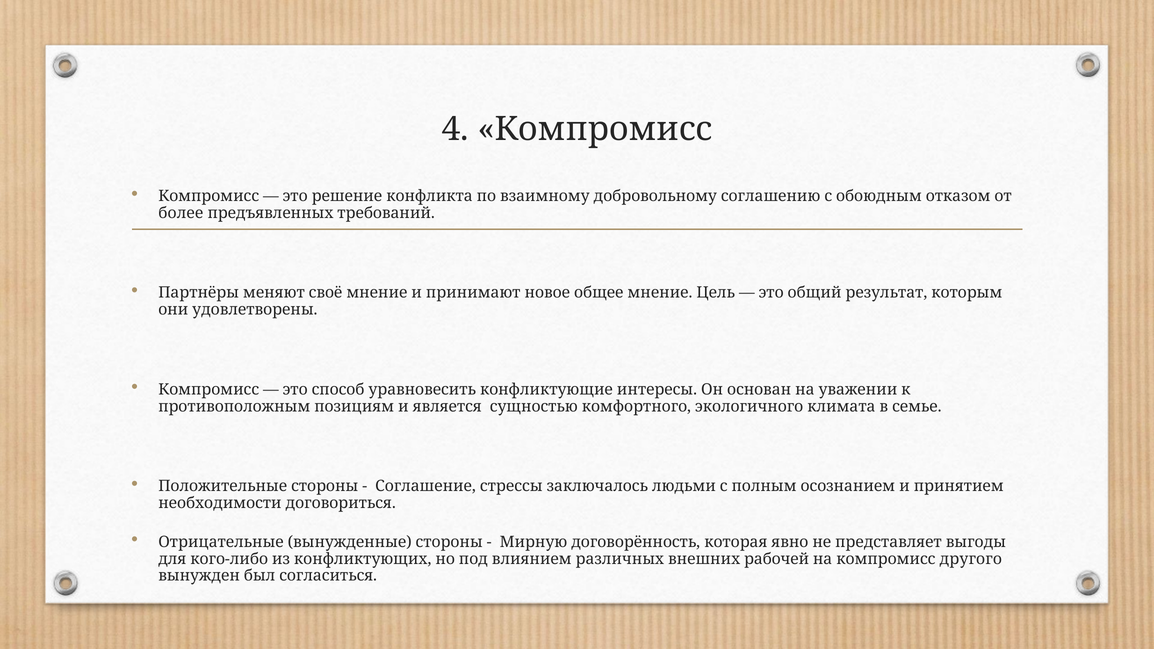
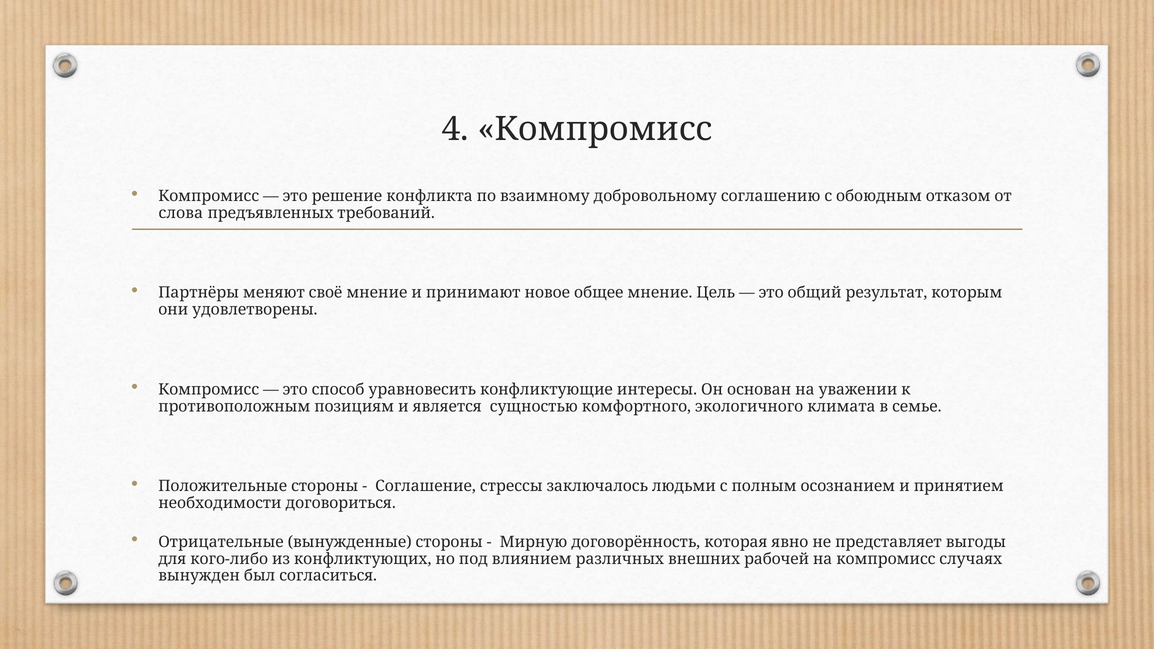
более: более -> слова
другого: другого -> случаях
